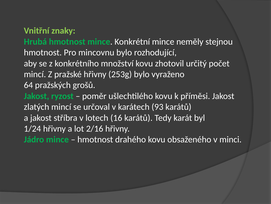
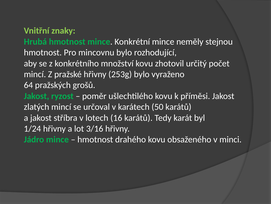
93: 93 -> 50
2/16: 2/16 -> 3/16
